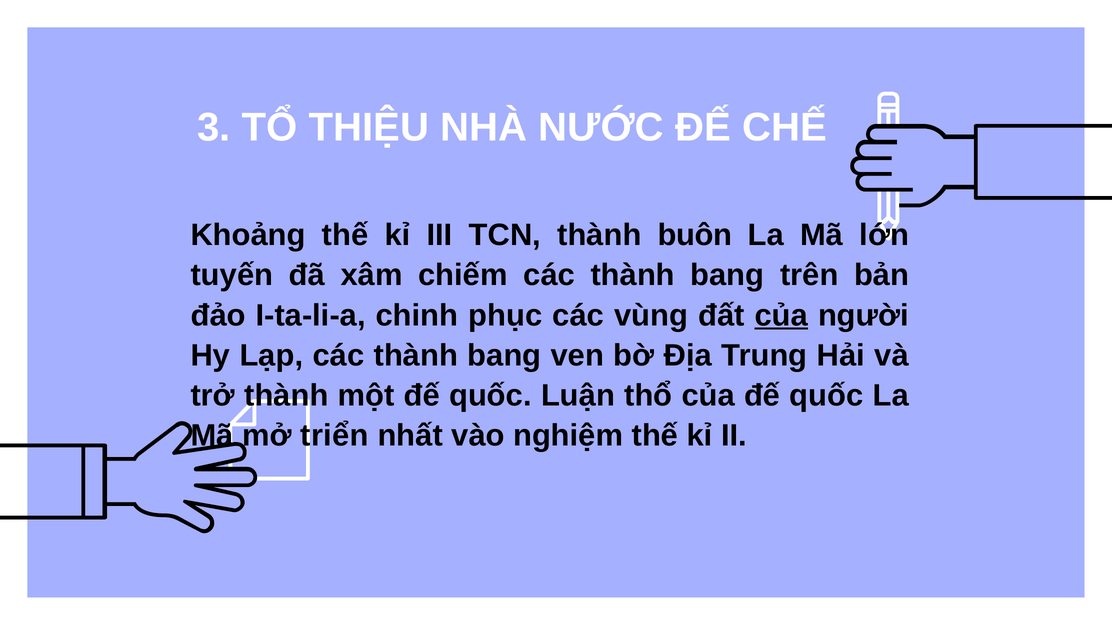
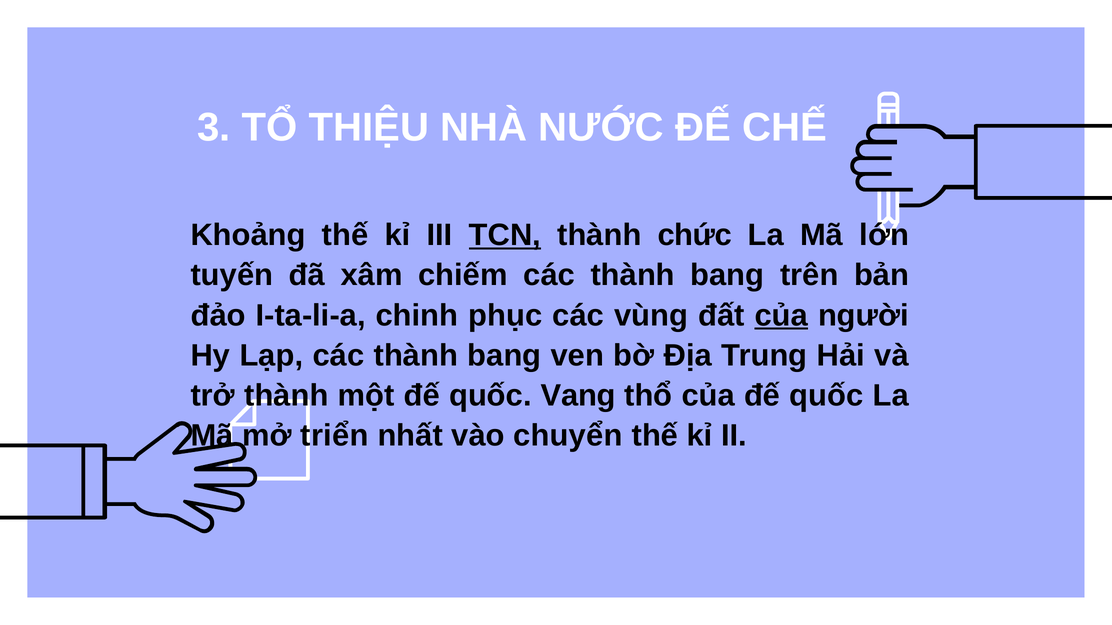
TCN underline: none -> present
buôn: buôn -> chức
Luận: Luận -> Vang
nghiệm: nghiệm -> chuyển
